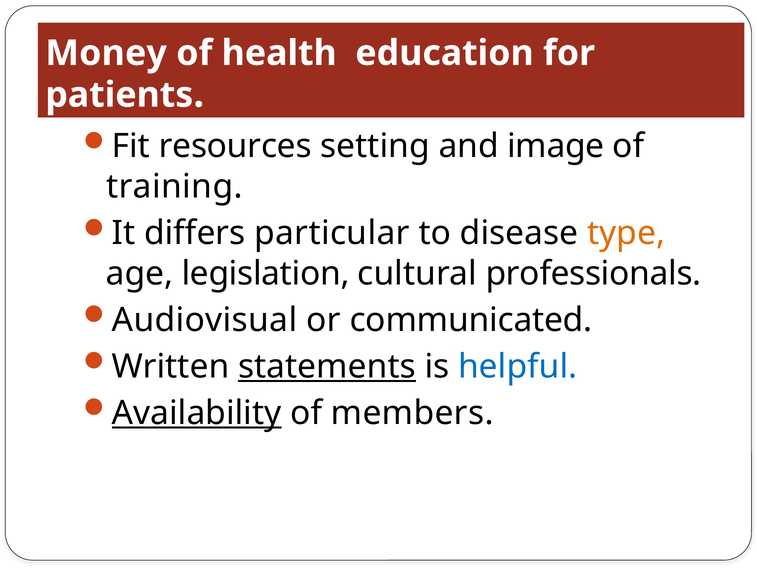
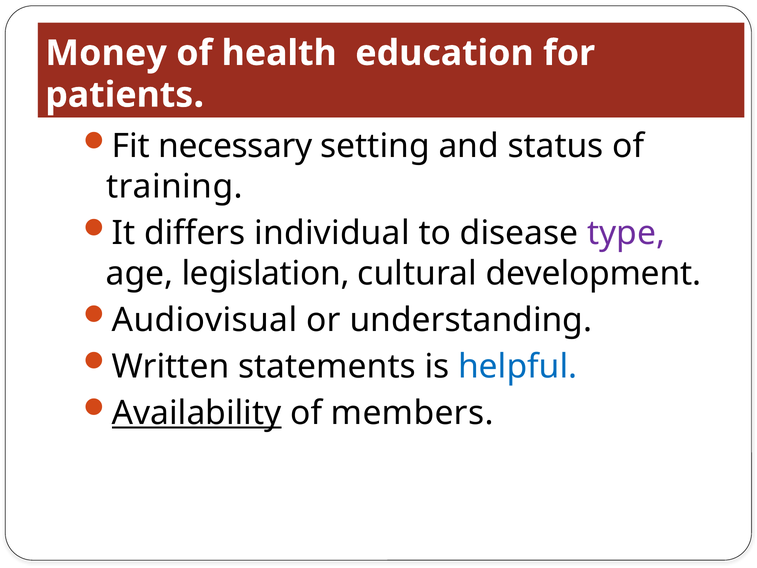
resources: resources -> necessary
image: image -> status
particular: particular -> individual
type colour: orange -> purple
professionals: professionals -> development
communicated: communicated -> understanding
statements underline: present -> none
